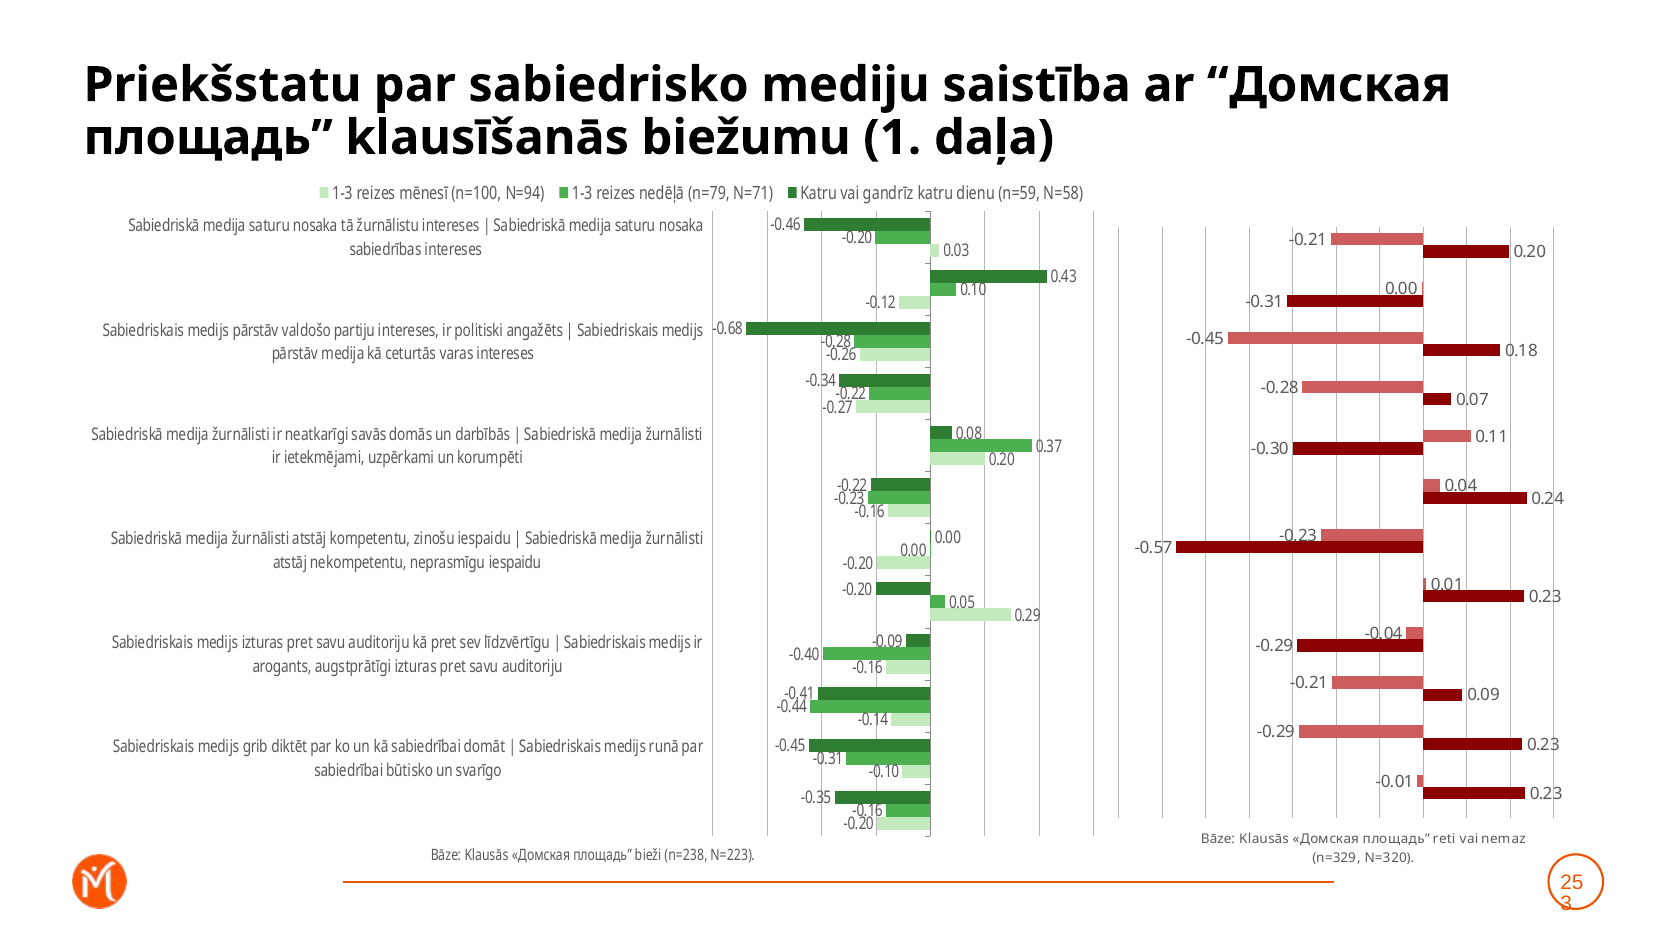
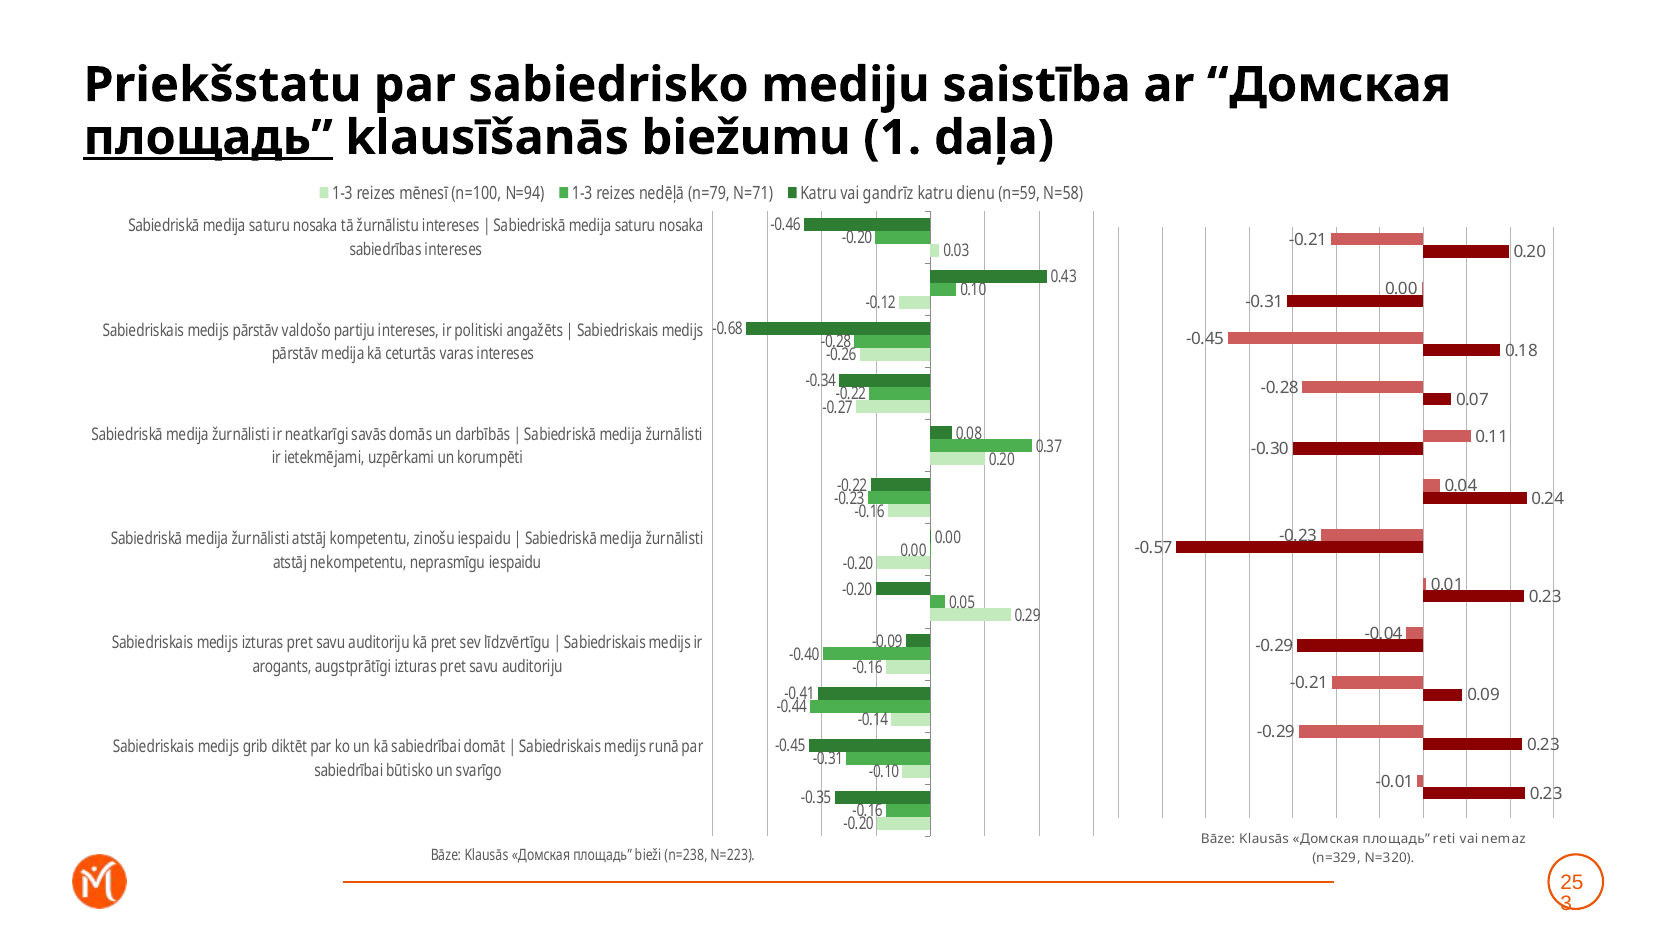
площадь at (208, 138) underline: none -> present
